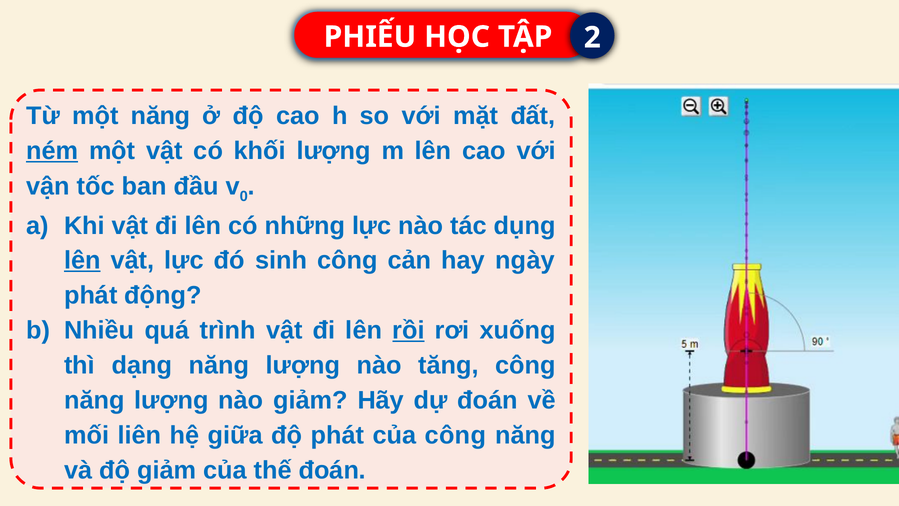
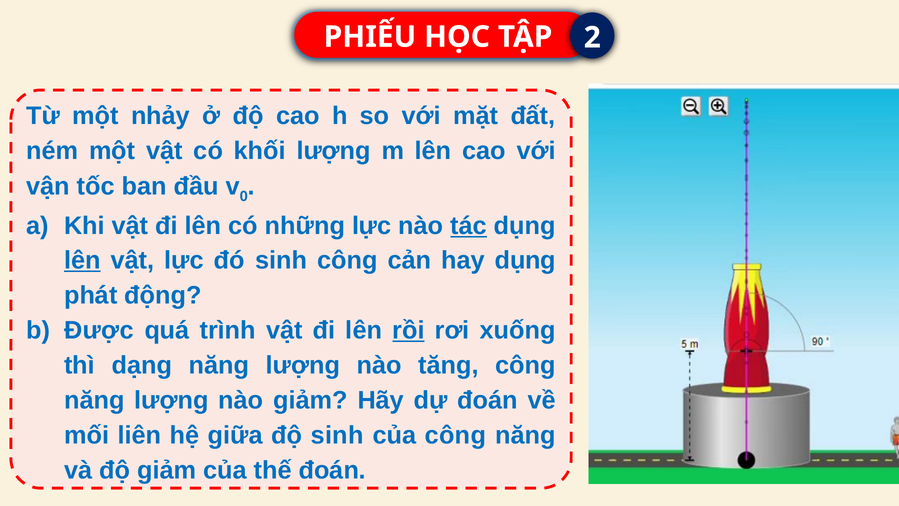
một năng: năng -> nhảy
ném underline: present -> none
tác underline: none -> present
hay ngày: ngày -> dụng
Nhiều: Nhiều -> Được
độ phát: phát -> sinh
